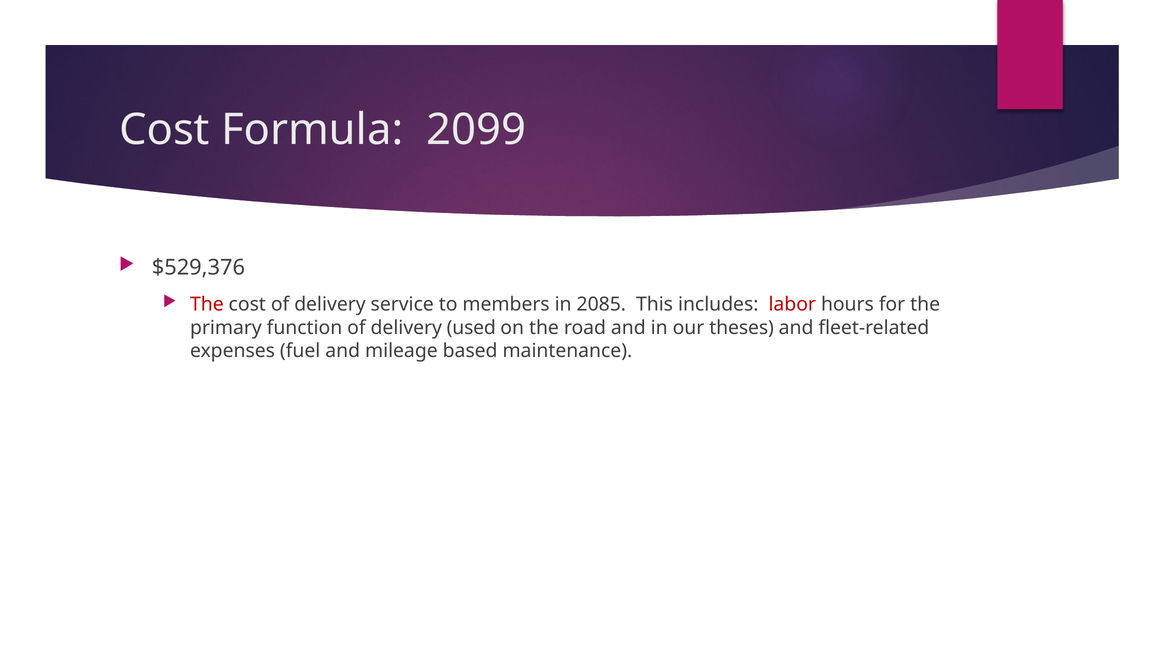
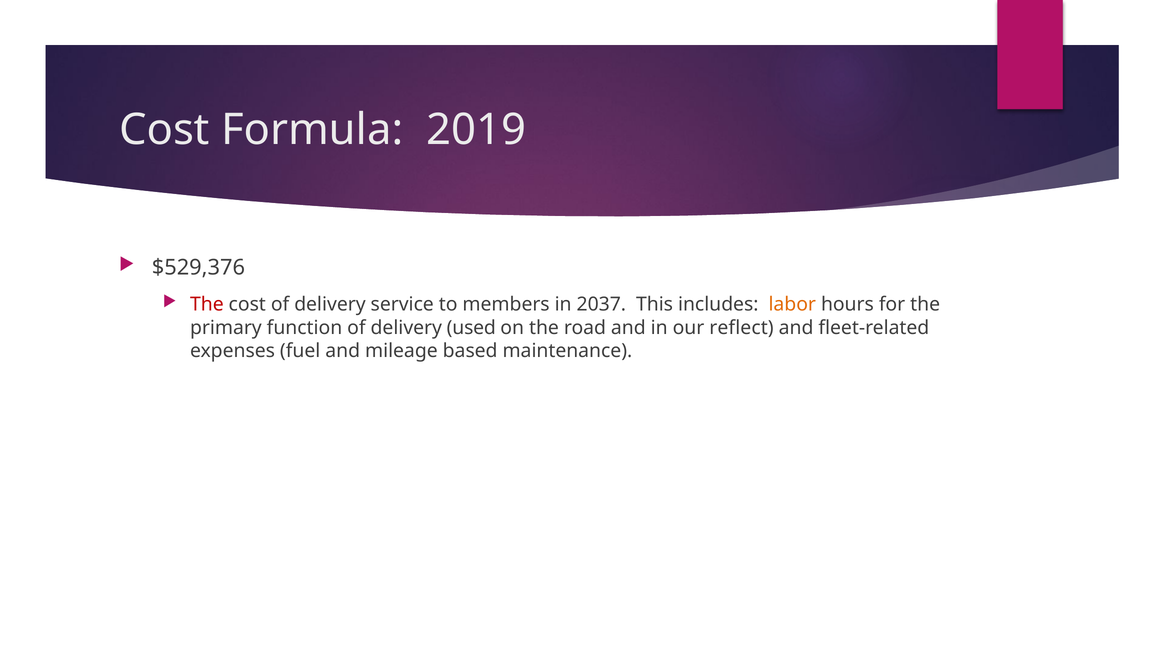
2099: 2099 -> 2019
2085: 2085 -> 2037
labor colour: red -> orange
theses: theses -> reflect
